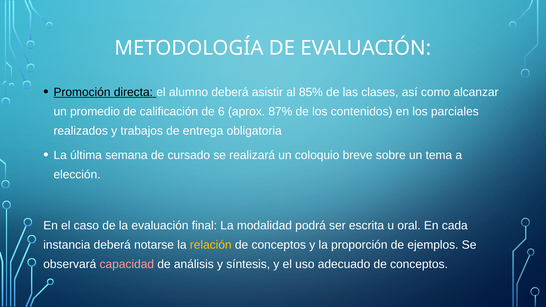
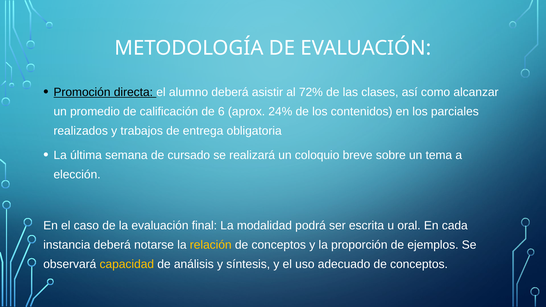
85%: 85% -> 72%
87%: 87% -> 24%
capacidad colour: pink -> yellow
